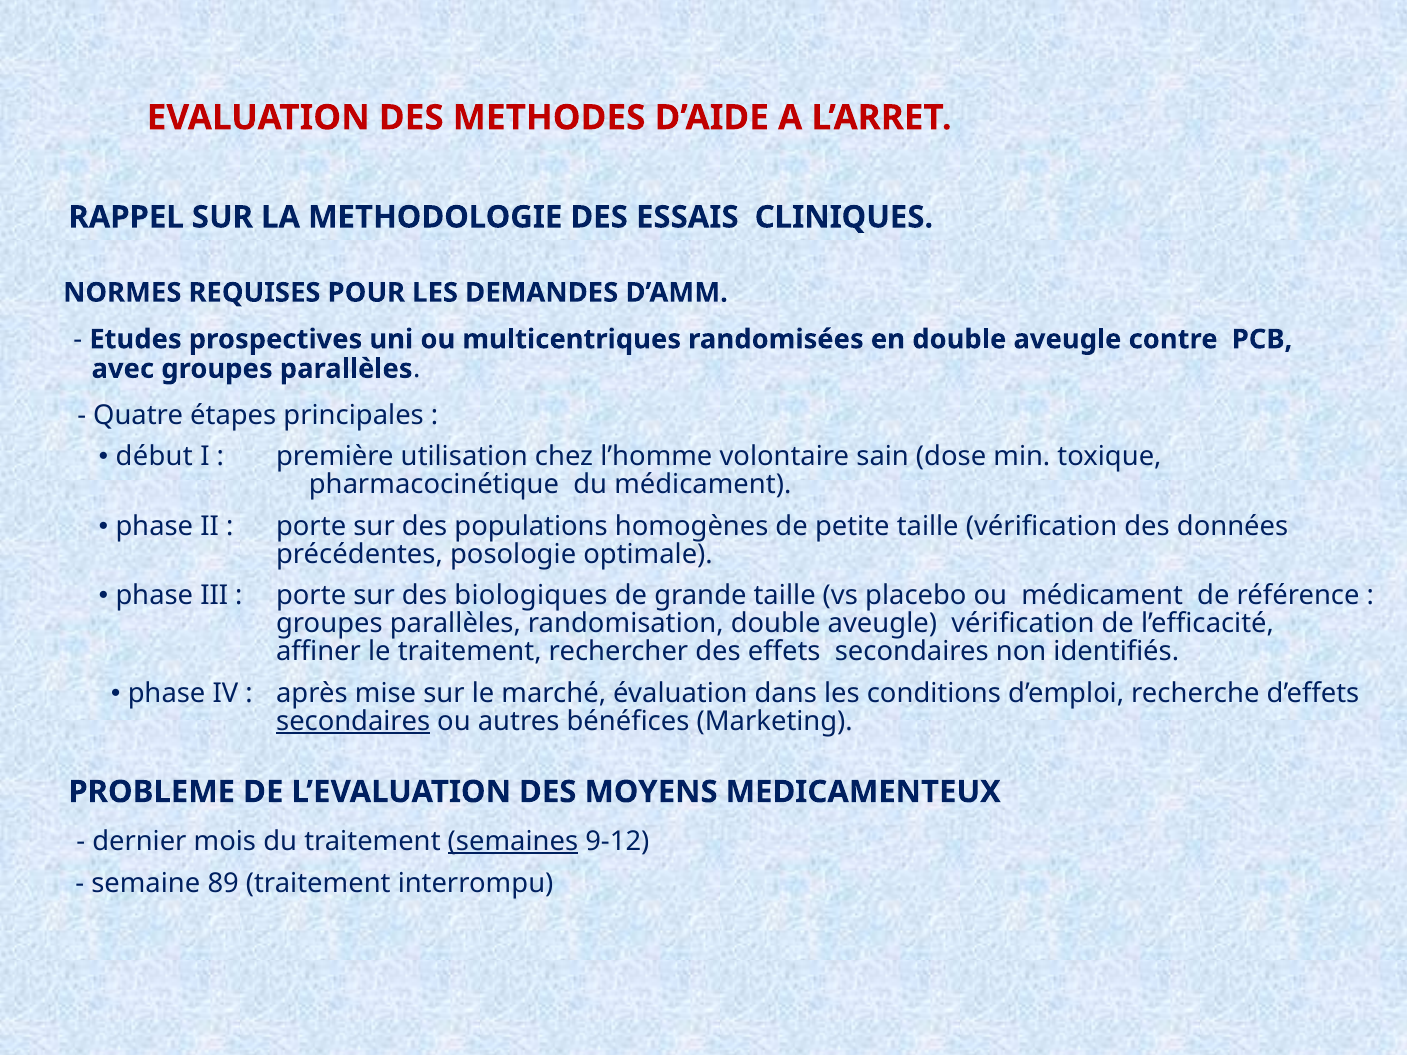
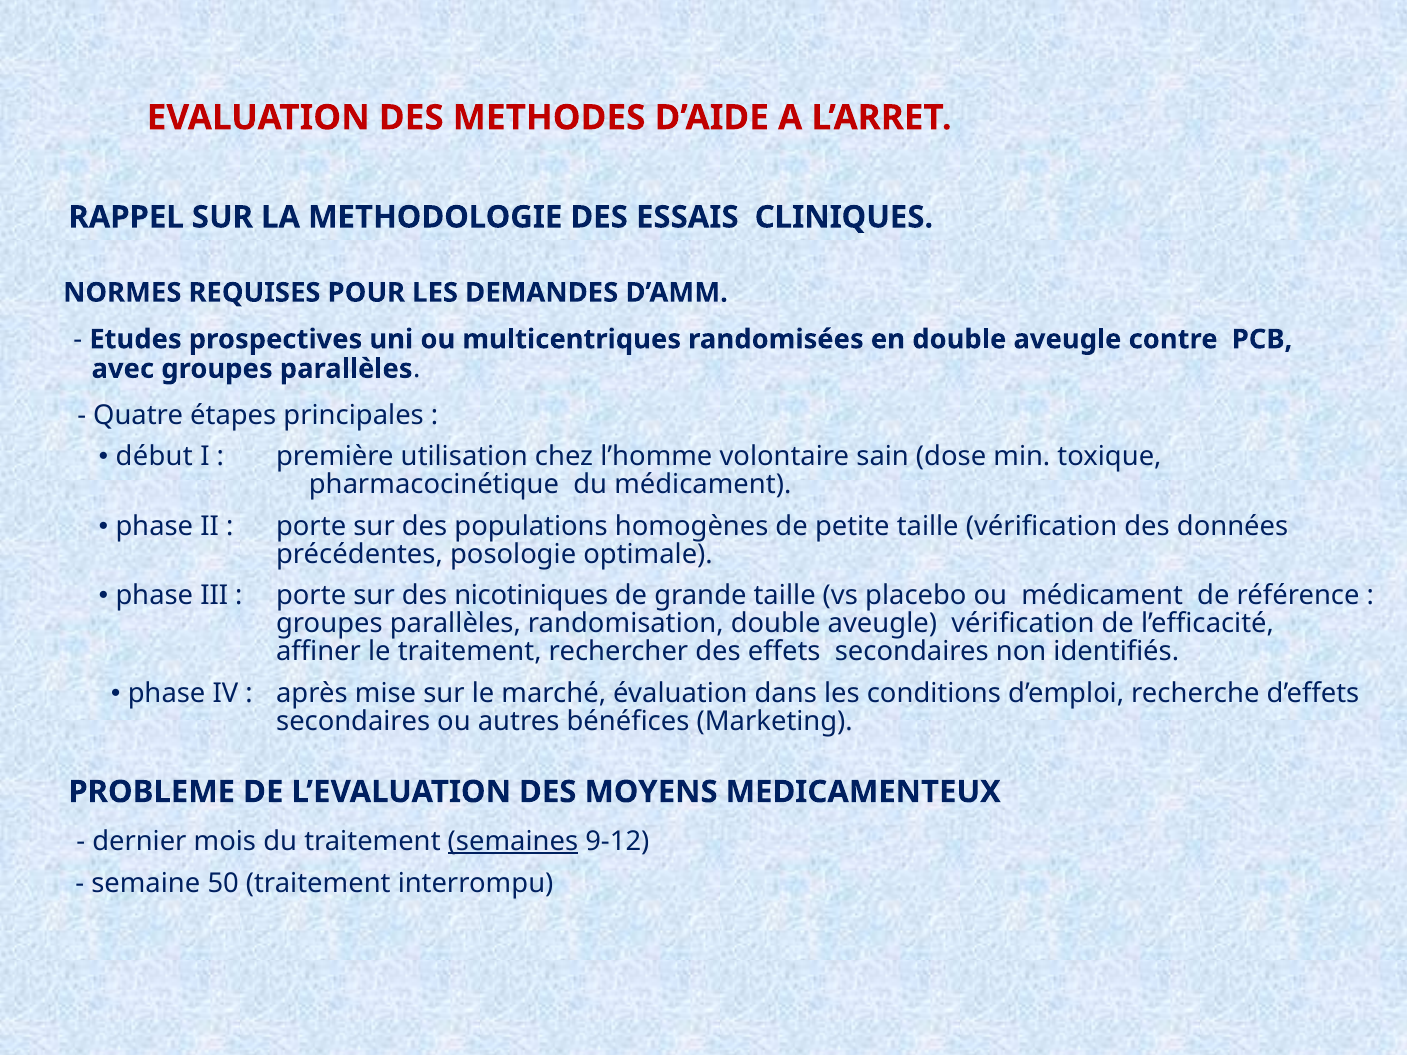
biologiques: biologiques -> nicotiniques
secondaires at (353, 721) underline: present -> none
89: 89 -> 50
